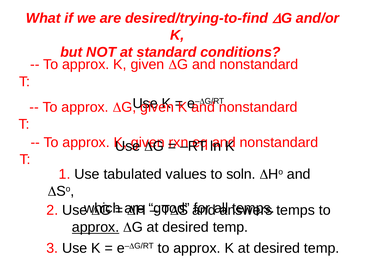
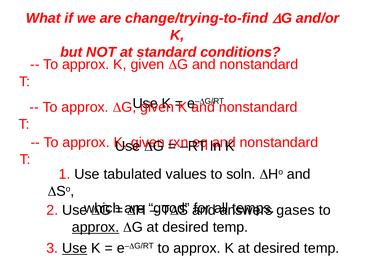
desired/trying-to-find: desired/trying-to-find -> change/trying-to-find
temps at (296, 210): temps -> gases
Use at (75, 248) underline: none -> present
